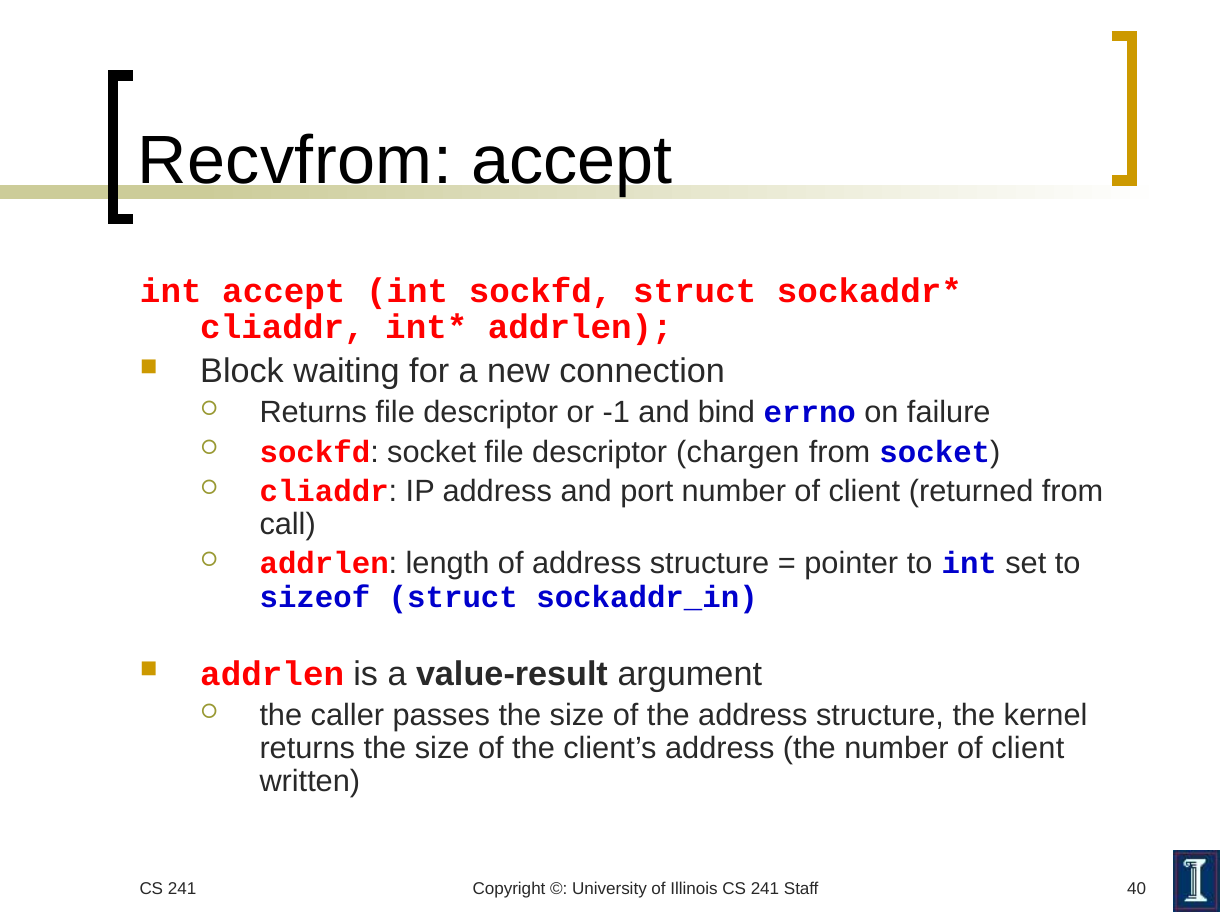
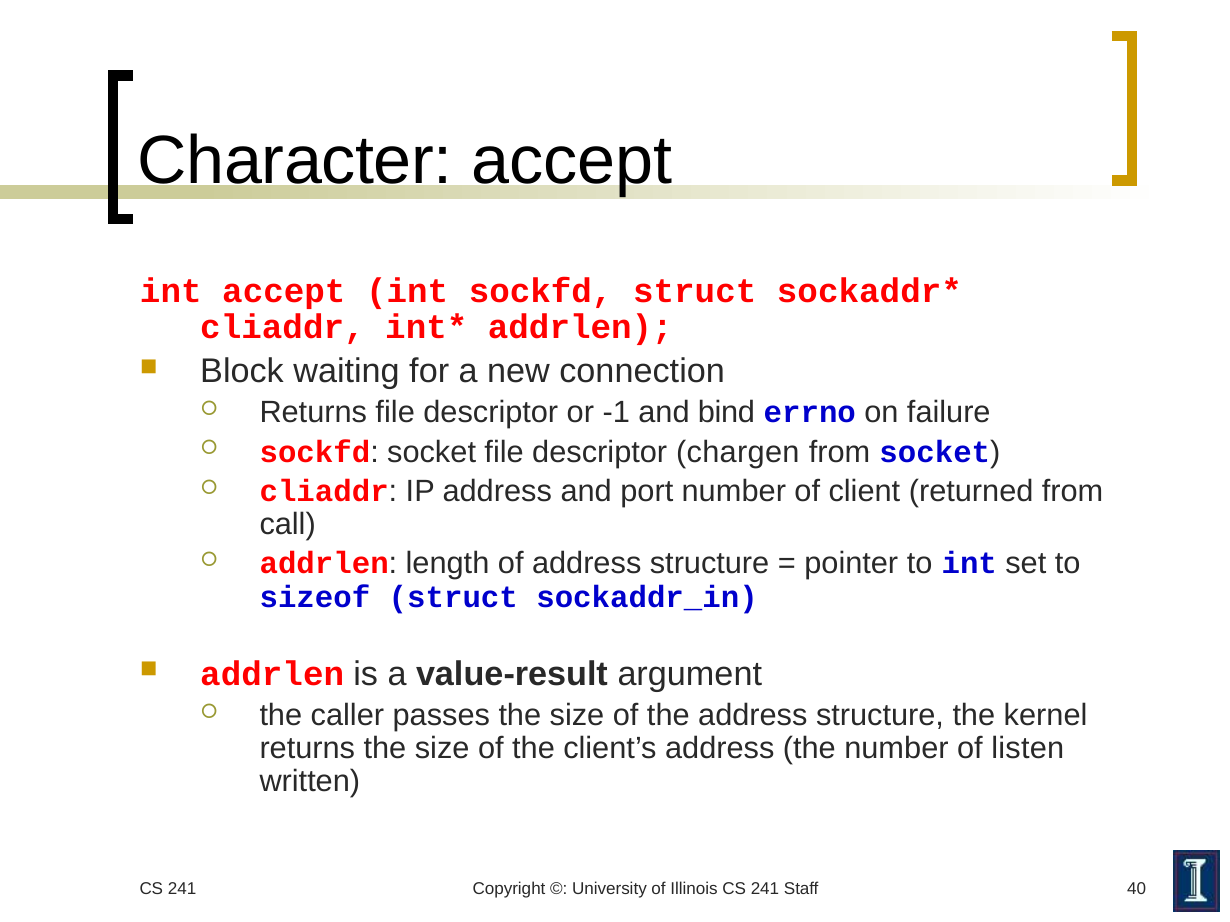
Recvfrom: Recvfrom -> Character
the number of client: client -> listen
